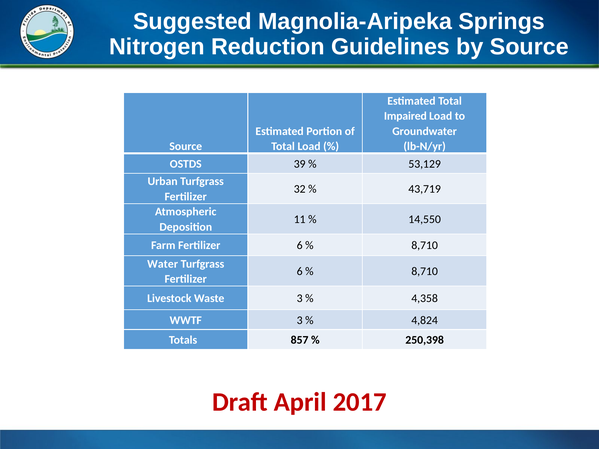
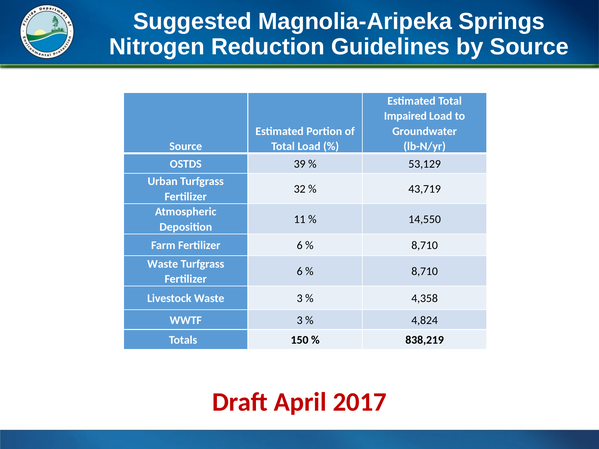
Water at (163, 264): Water -> Waste
857: 857 -> 150
250,398: 250,398 -> 838,219
